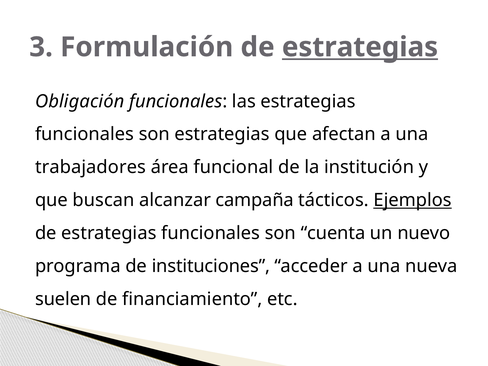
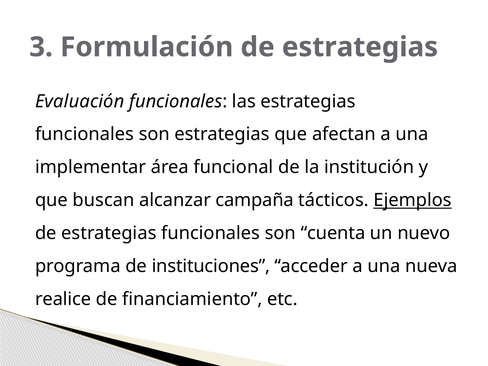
estrategias at (360, 47) underline: present -> none
Obligación: Obligación -> Evaluación
trabajadores: trabajadores -> implementar
suelen: suelen -> realice
